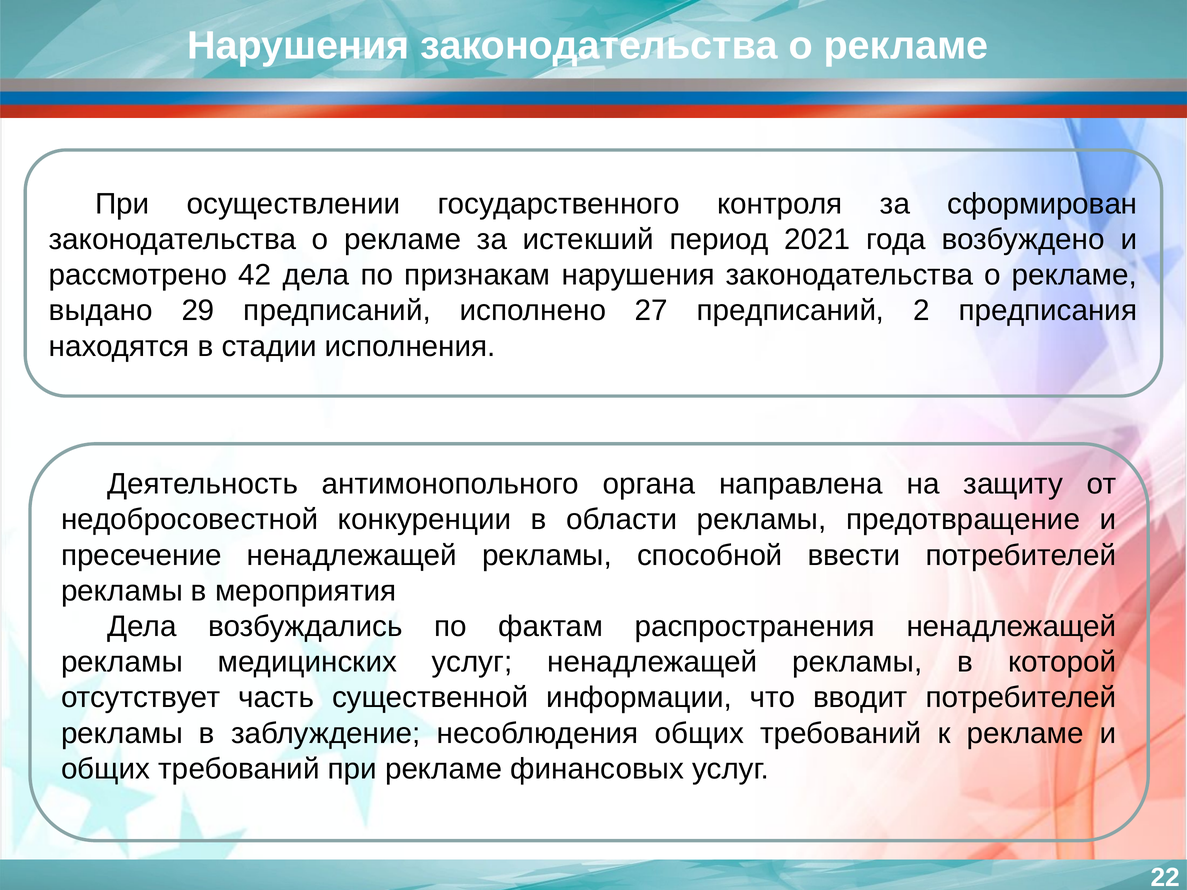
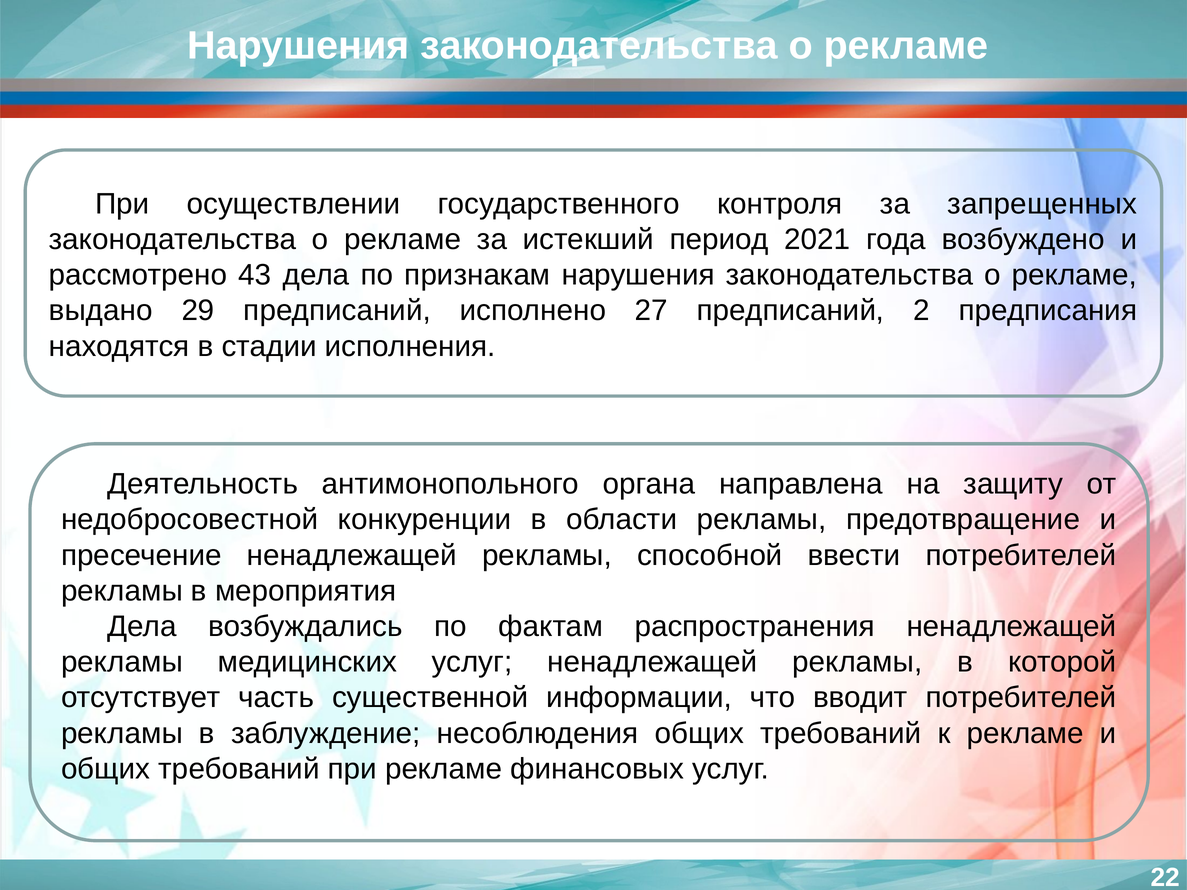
сформирован: сформирован -> запрещенных
42: 42 -> 43
